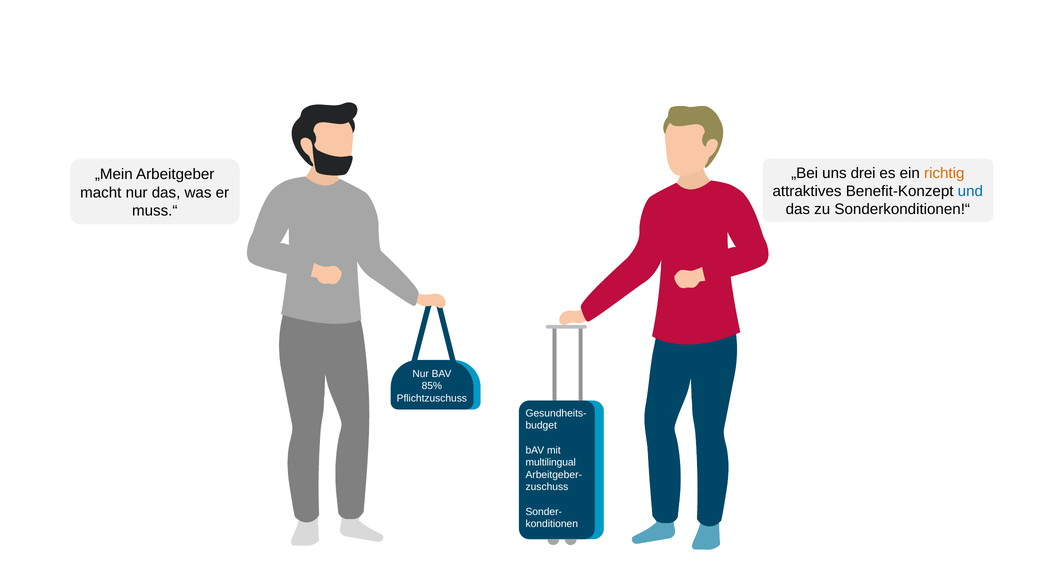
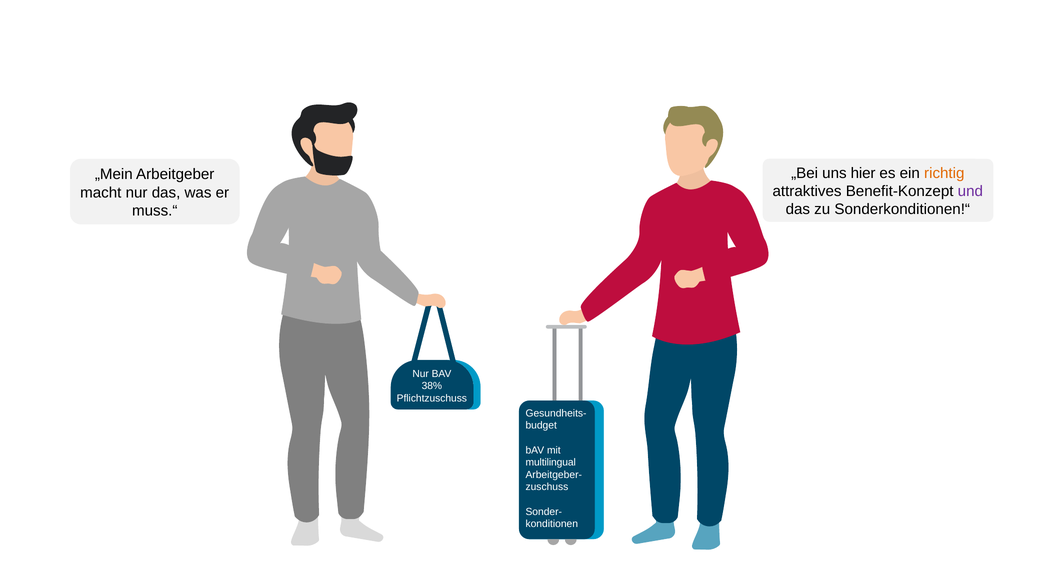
drei: drei -> hier
und colour: blue -> purple
85%: 85% -> 38%
